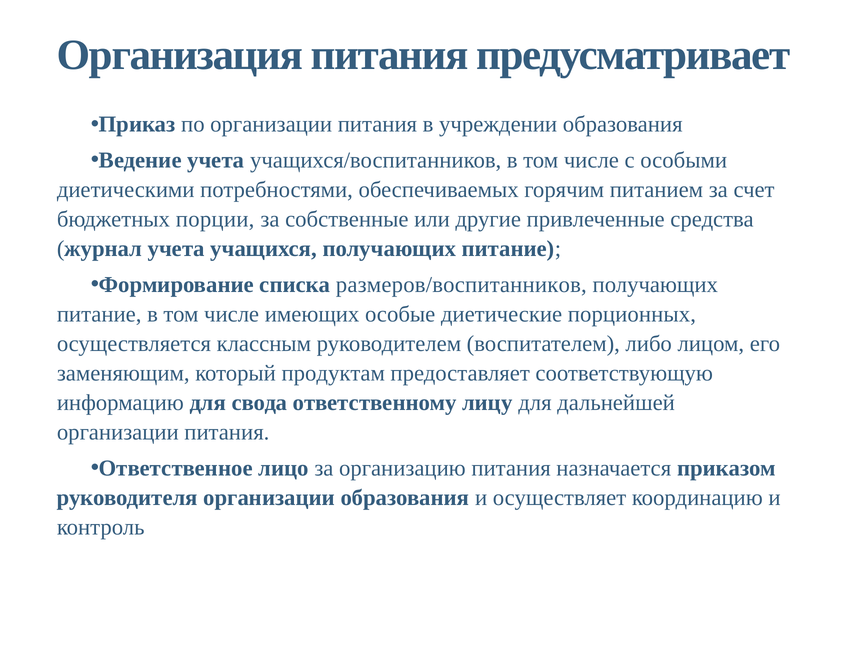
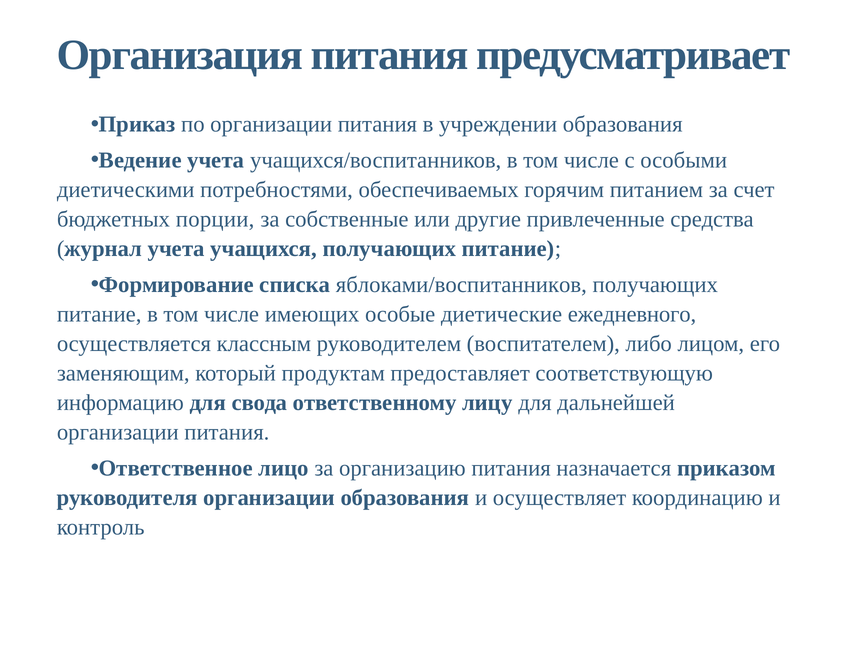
размеров/воспитанников: размеров/воспитанников -> яблоками/воспитанников
порционных: порционных -> ежедневного
